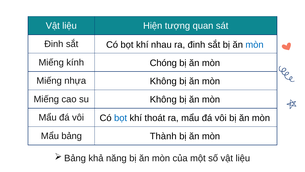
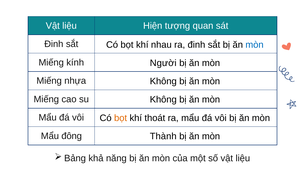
Chóng: Chóng -> Người
bọt at (121, 118) colour: blue -> orange
bảng: bảng -> đông
